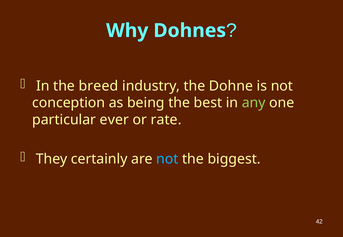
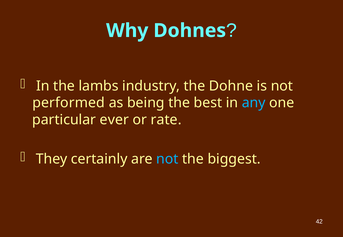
breed: breed -> lambs
conception: conception -> performed
any colour: light green -> light blue
